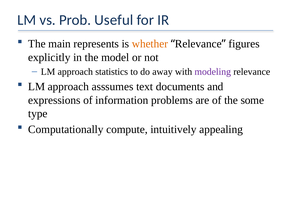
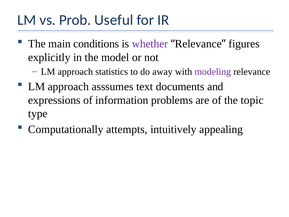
represents: represents -> conditions
whether colour: orange -> purple
some: some -> topic
compute: compute -> attempts
